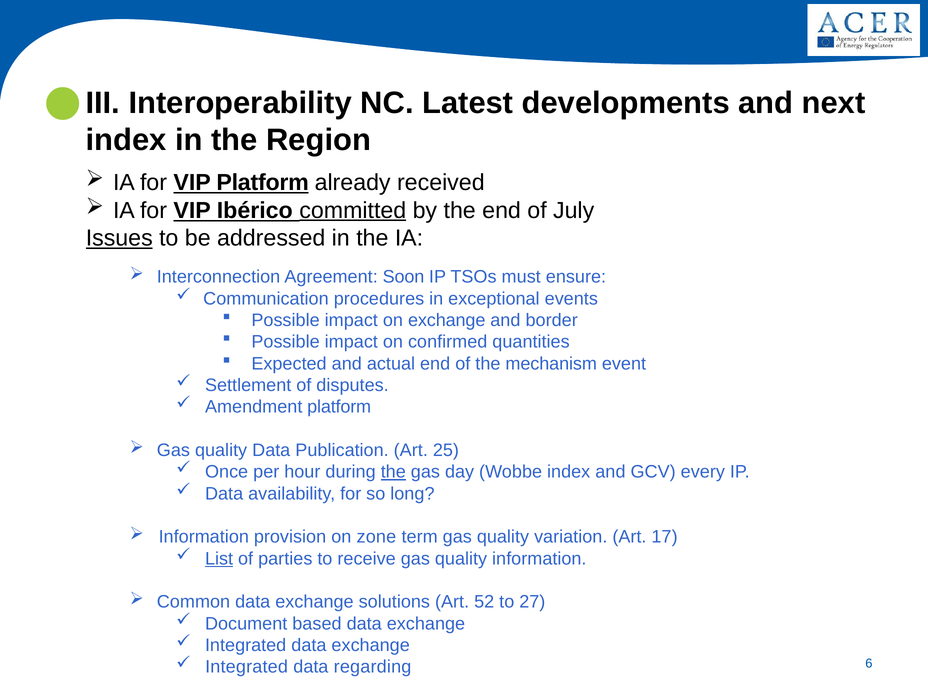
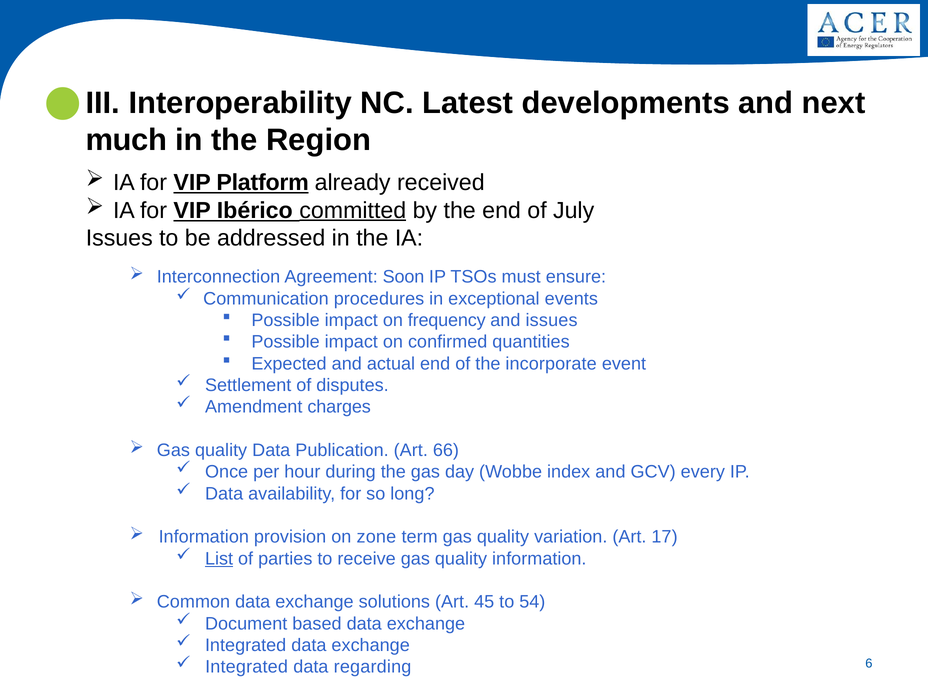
index at (126, 140): index -> much
Issues at (119, 238) underline: present -> none
on exchange: exchange -> frequency
and border: border -> issues
mechanism: mechanism -> incorporate
Amendment platform: platform -> charges
25: 25 -> 66
the at (393, 472) underline: present -> none
52: 52 -> 45
27: 27 -> 54
